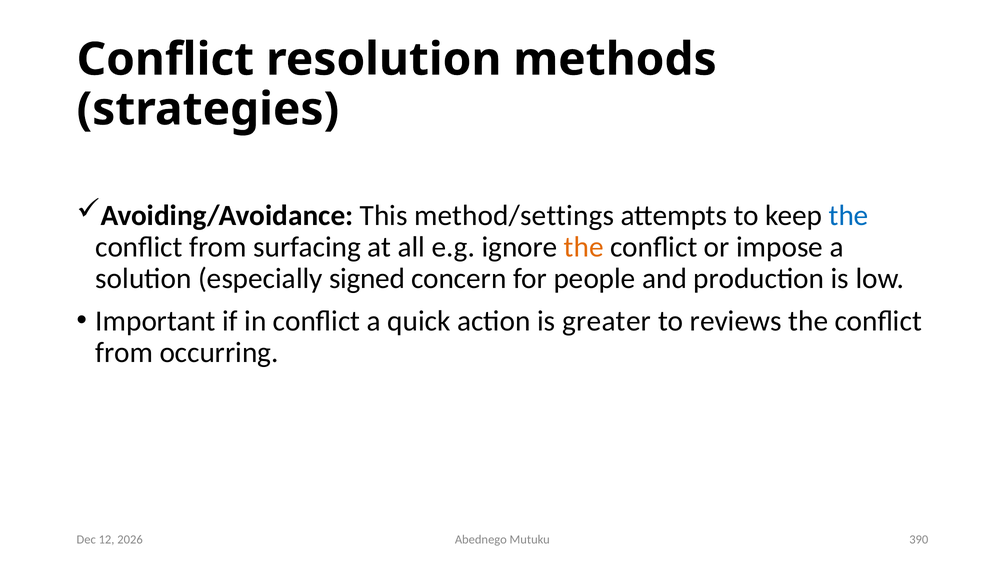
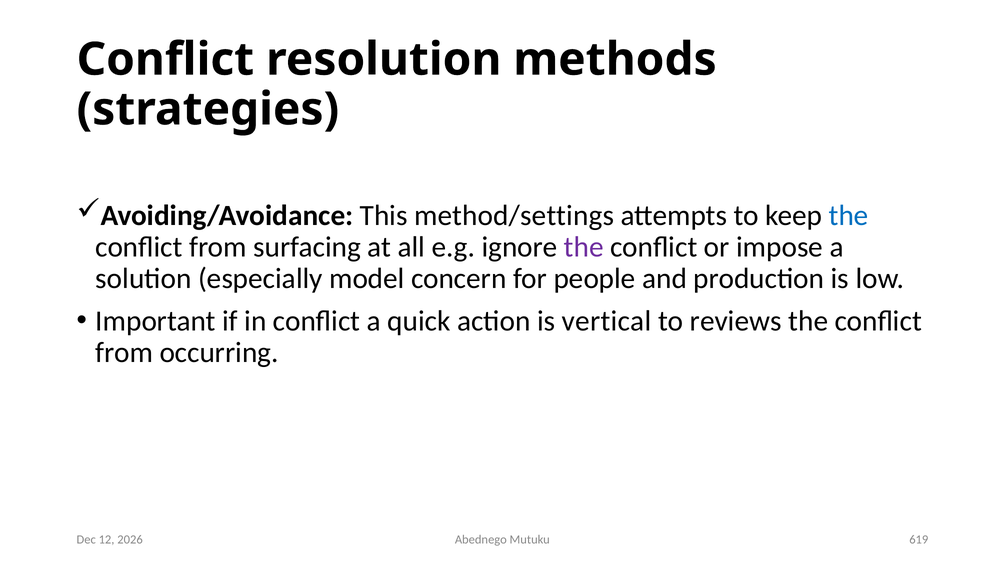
the at (584, 247) colour: orange -> purple
signed: signed -> model
greater: greater -> vertical
390: 390 -> 619
